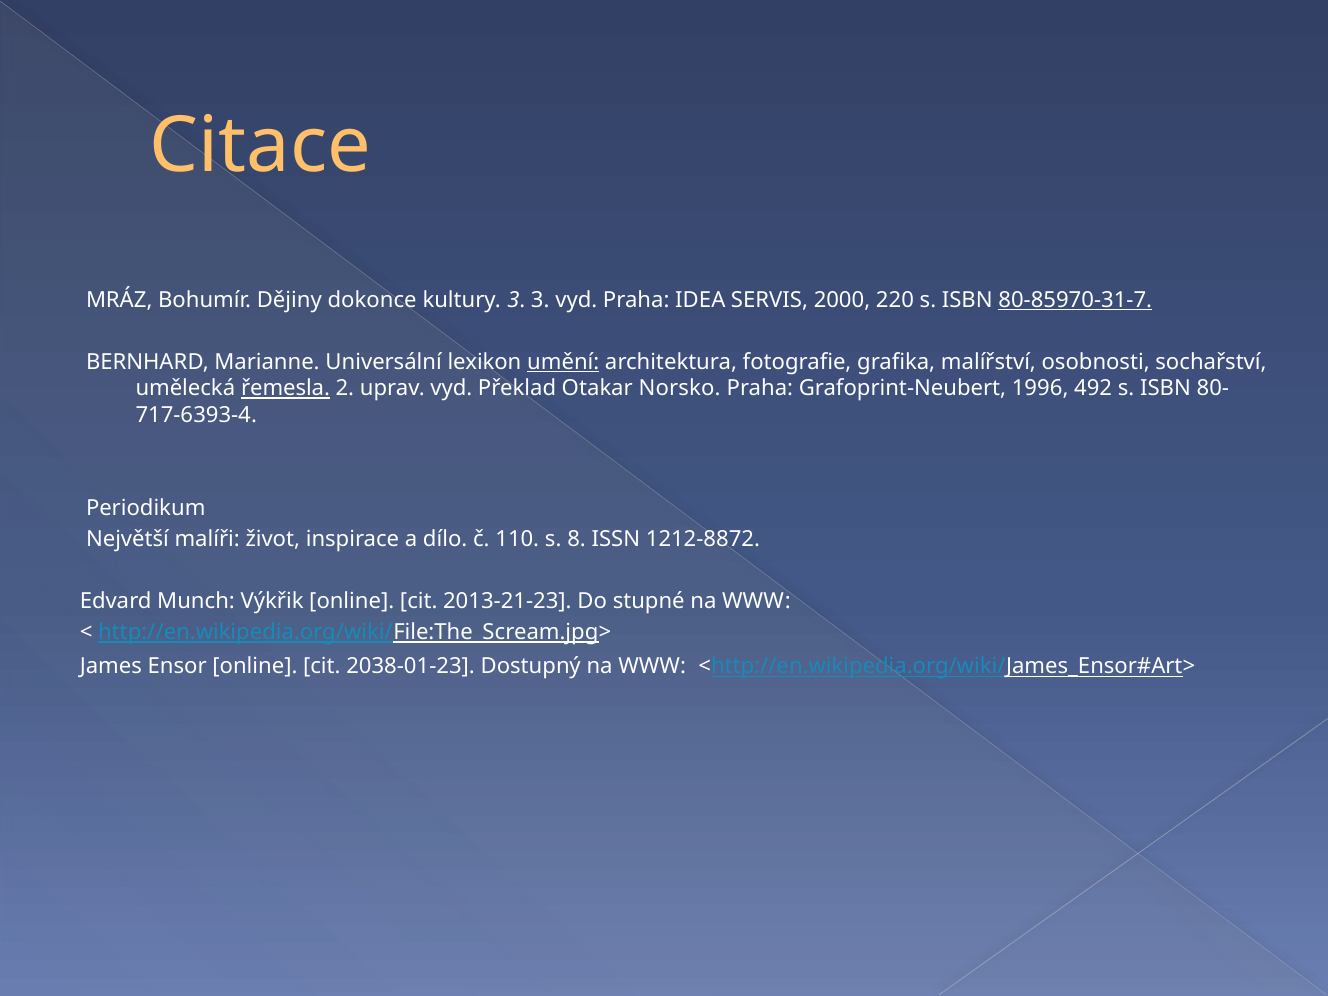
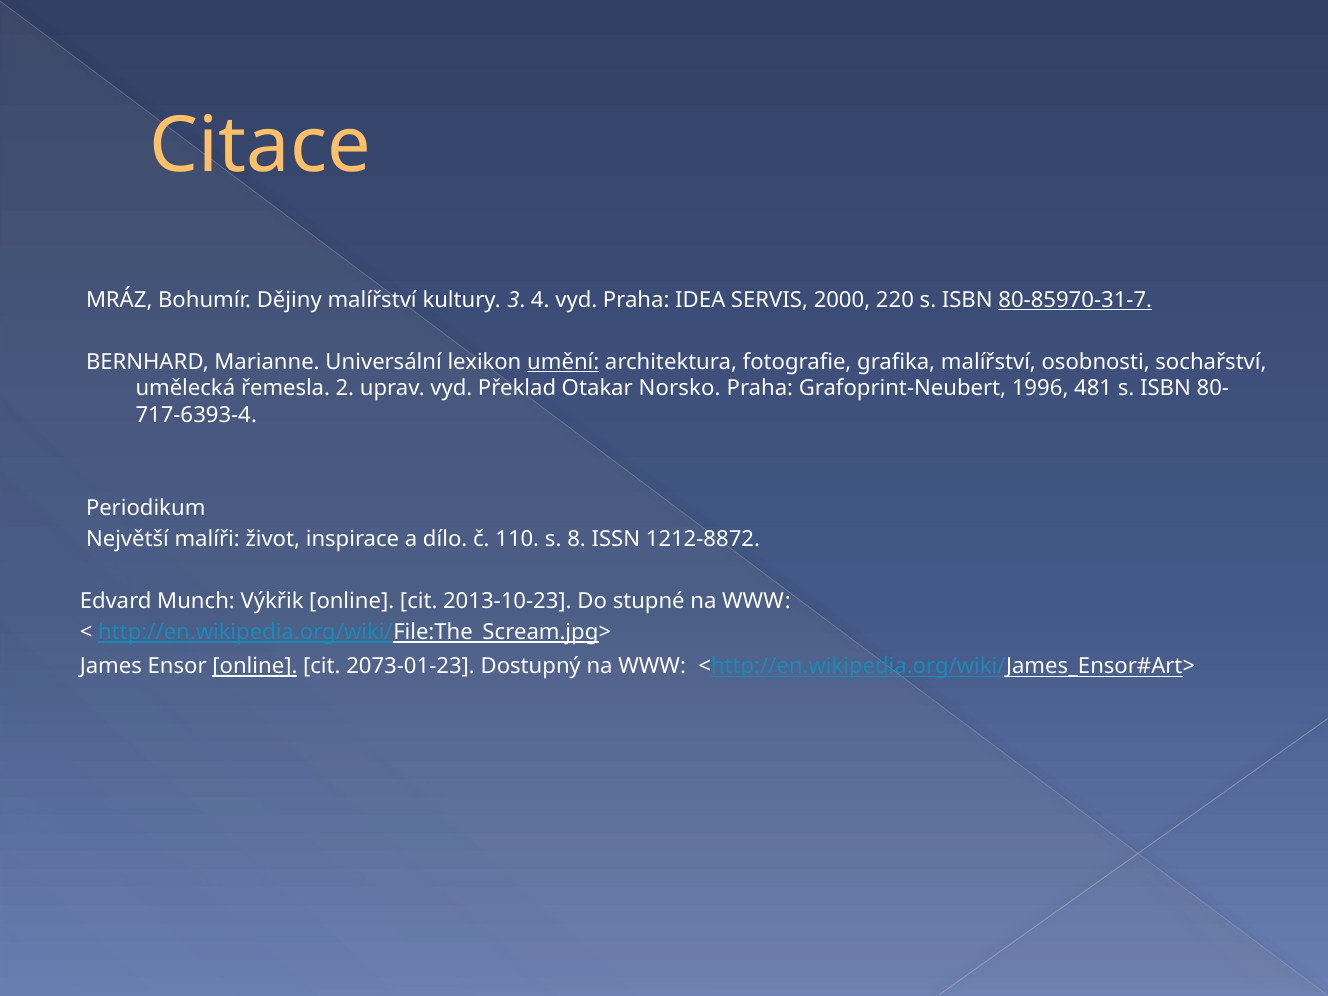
Dějiny dokonce: dokonce -> malířství
3 3: 3 -> 4
řemesla underline: present -> none
492: 492 -> 481
2013-21-23: 2013-21-23 -> 2013-10-23
online at (255, 666) underline: none -> present
2038-01-23: 2038-01-23 -> 2073-01-23
